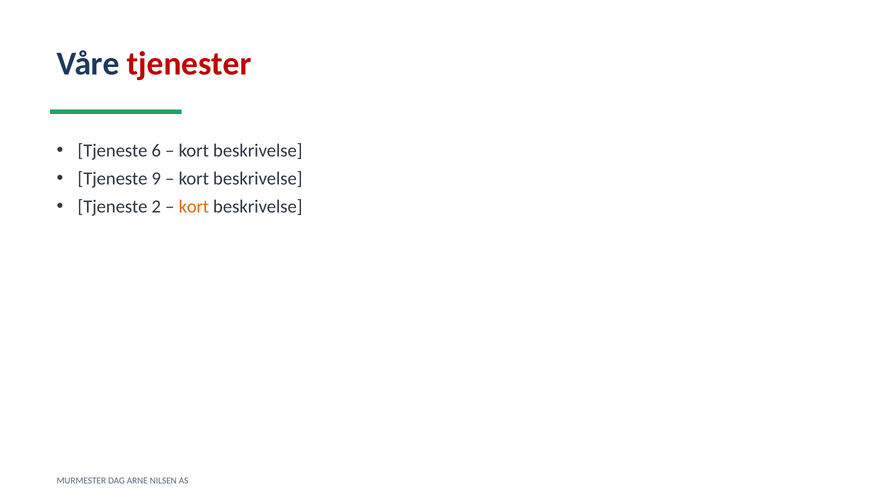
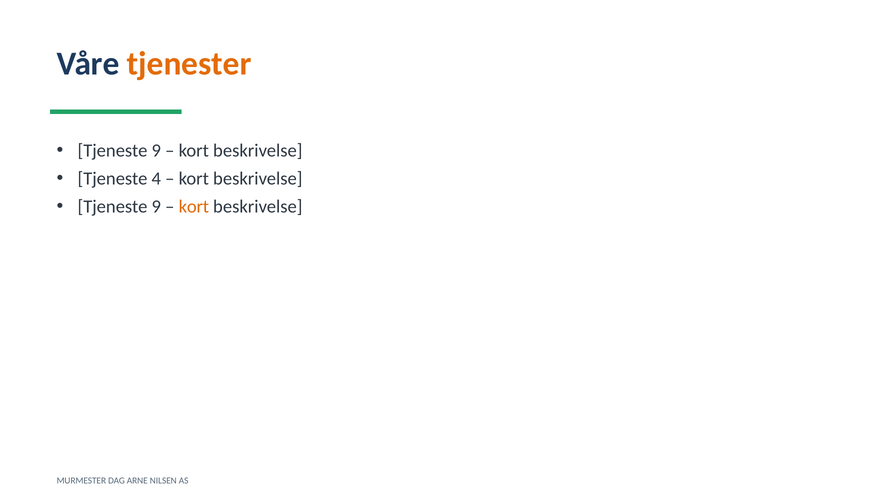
tjenester colour: red -> orange
6 at (156, 151): 6 -> 9
9: 9 -> 4
2 at (156, 207): 2 -> 9
